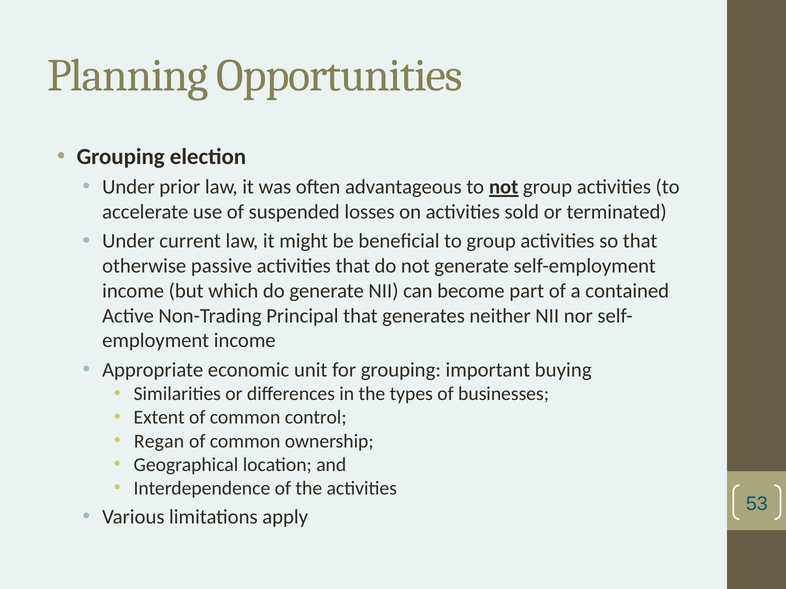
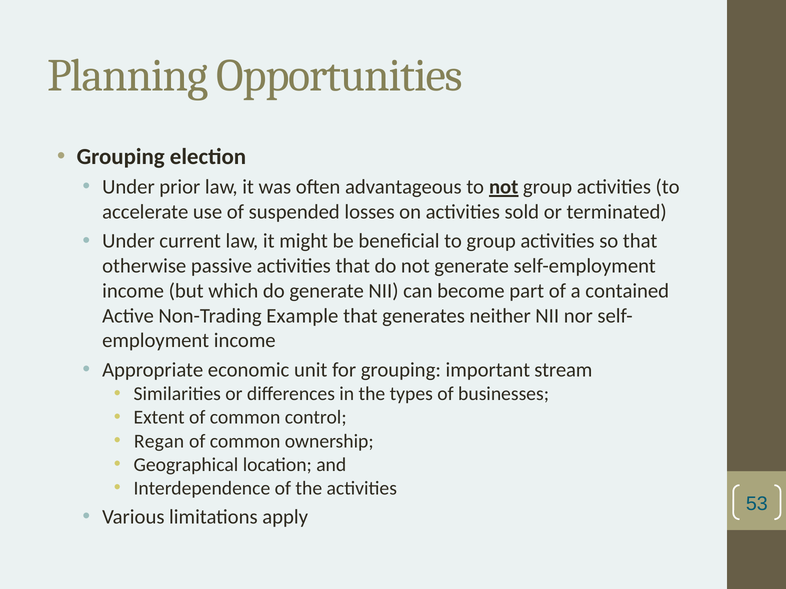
Principal: Principal -> Example
buying: buying -> stream
